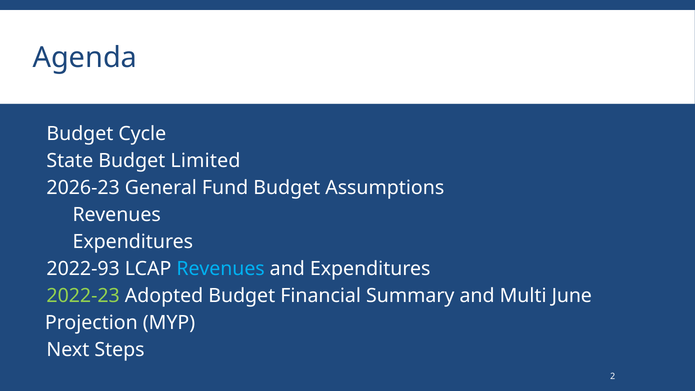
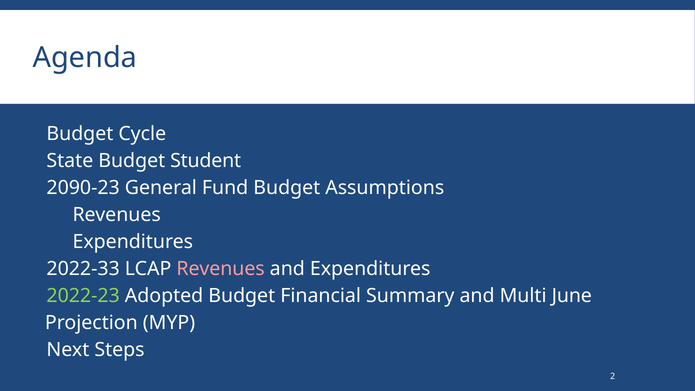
Limited: Limited -> Student
2026-23: 2026-23 -> 2090-23
2022-93: 2022-93 -> 2022-33
Revenues at (221, 269) colour: light blue -> pink
